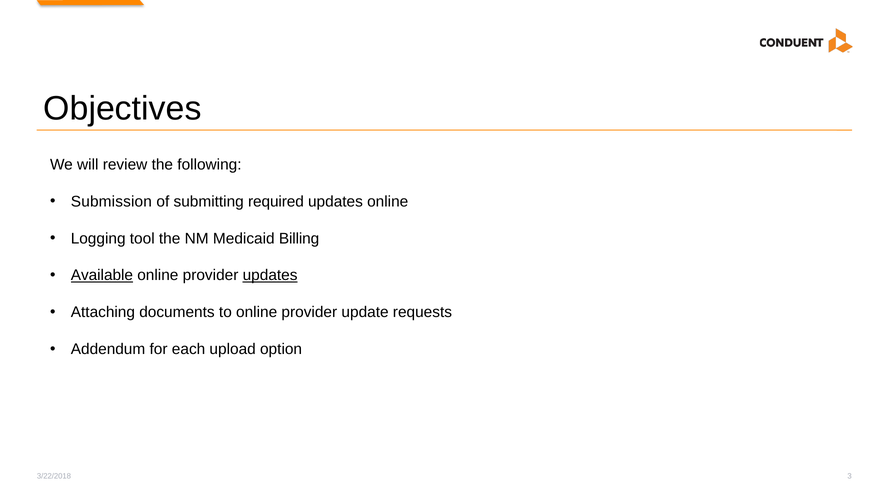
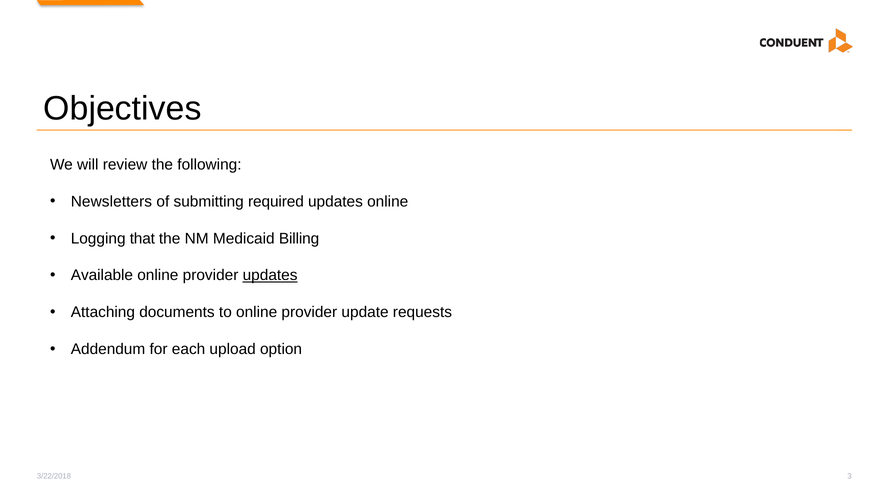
Submission: Submission -> Newsletters
tool: tool -> that
Available underline: present -> none
